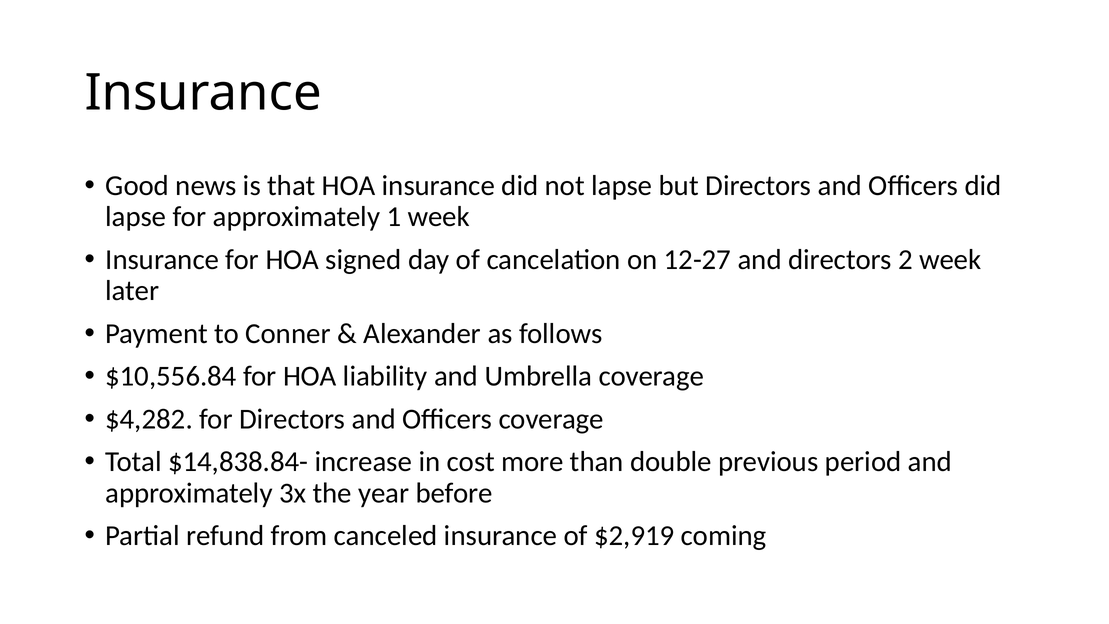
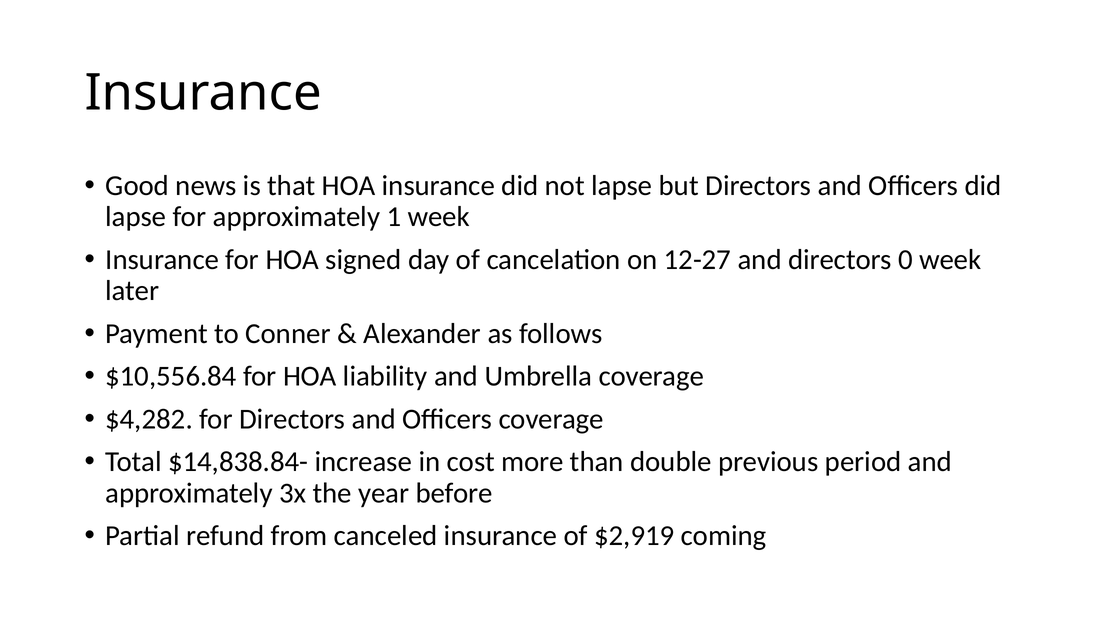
2: 2 -> 0
